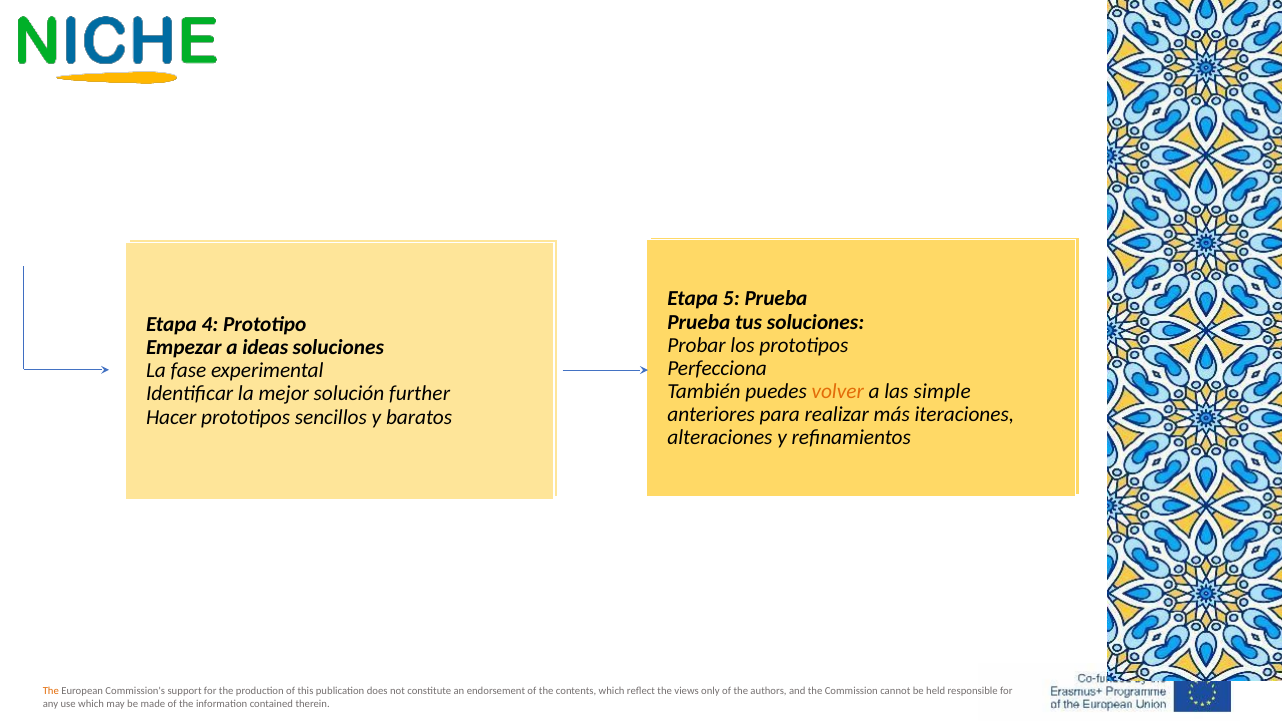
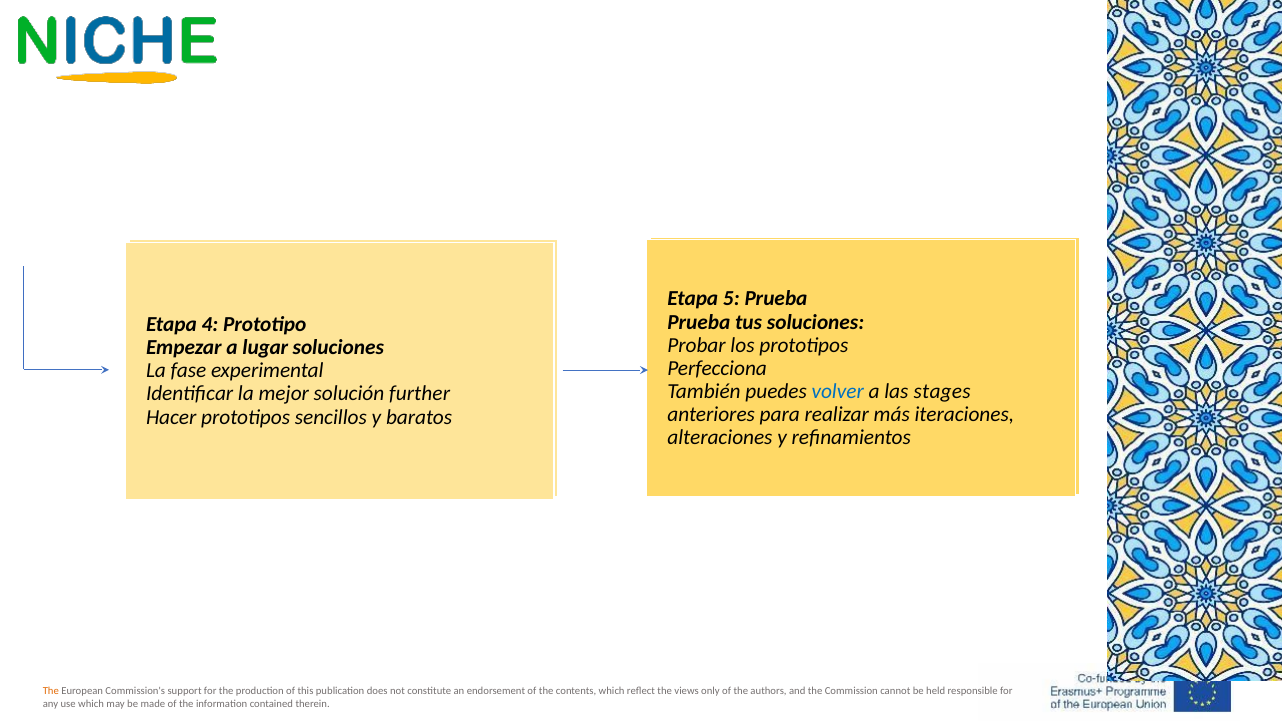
ideas: ideas -> lugar
volver colour: orange -> blue
las simple: simple -> stages
